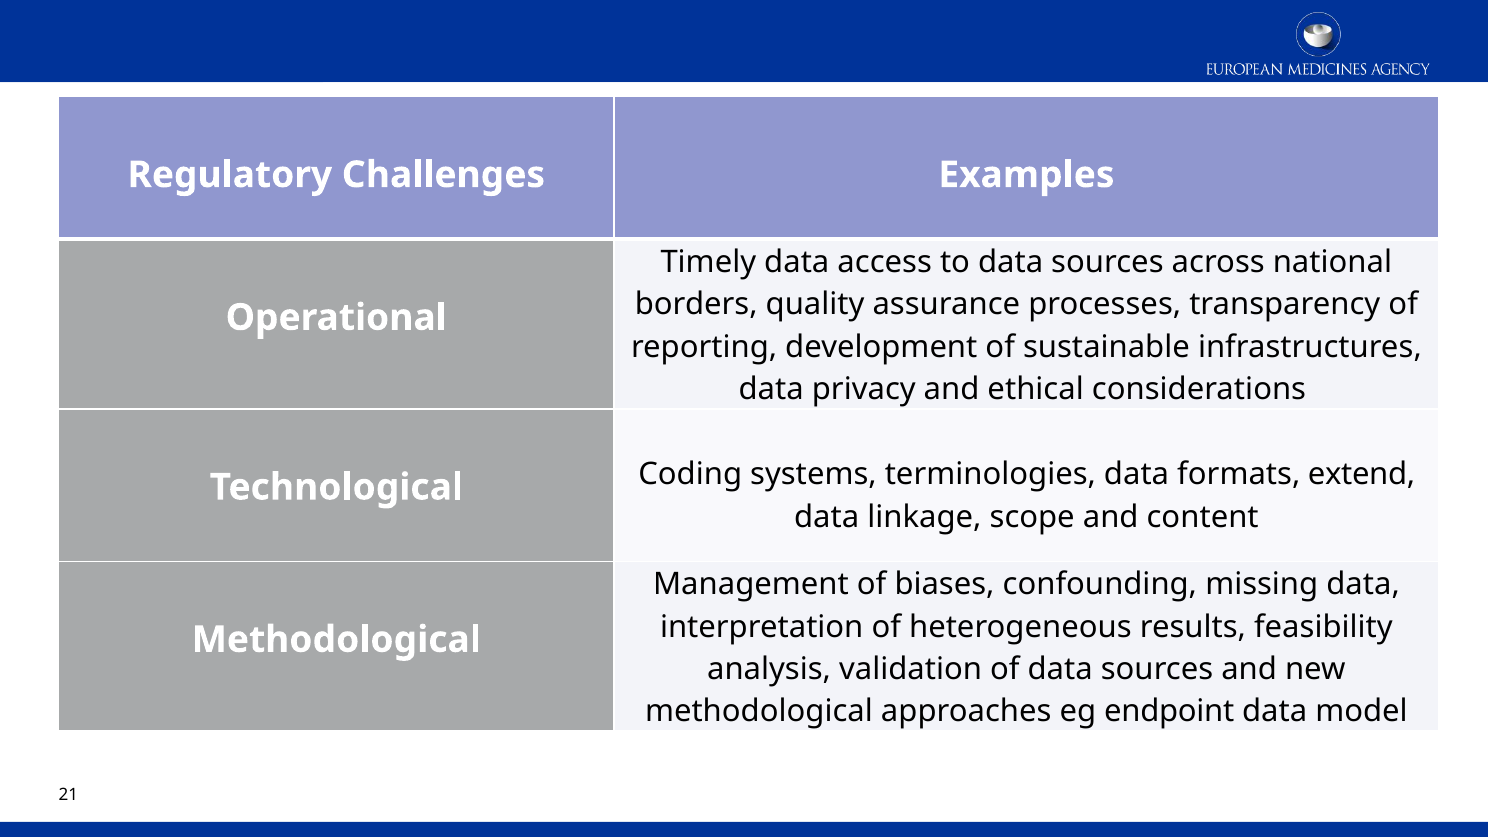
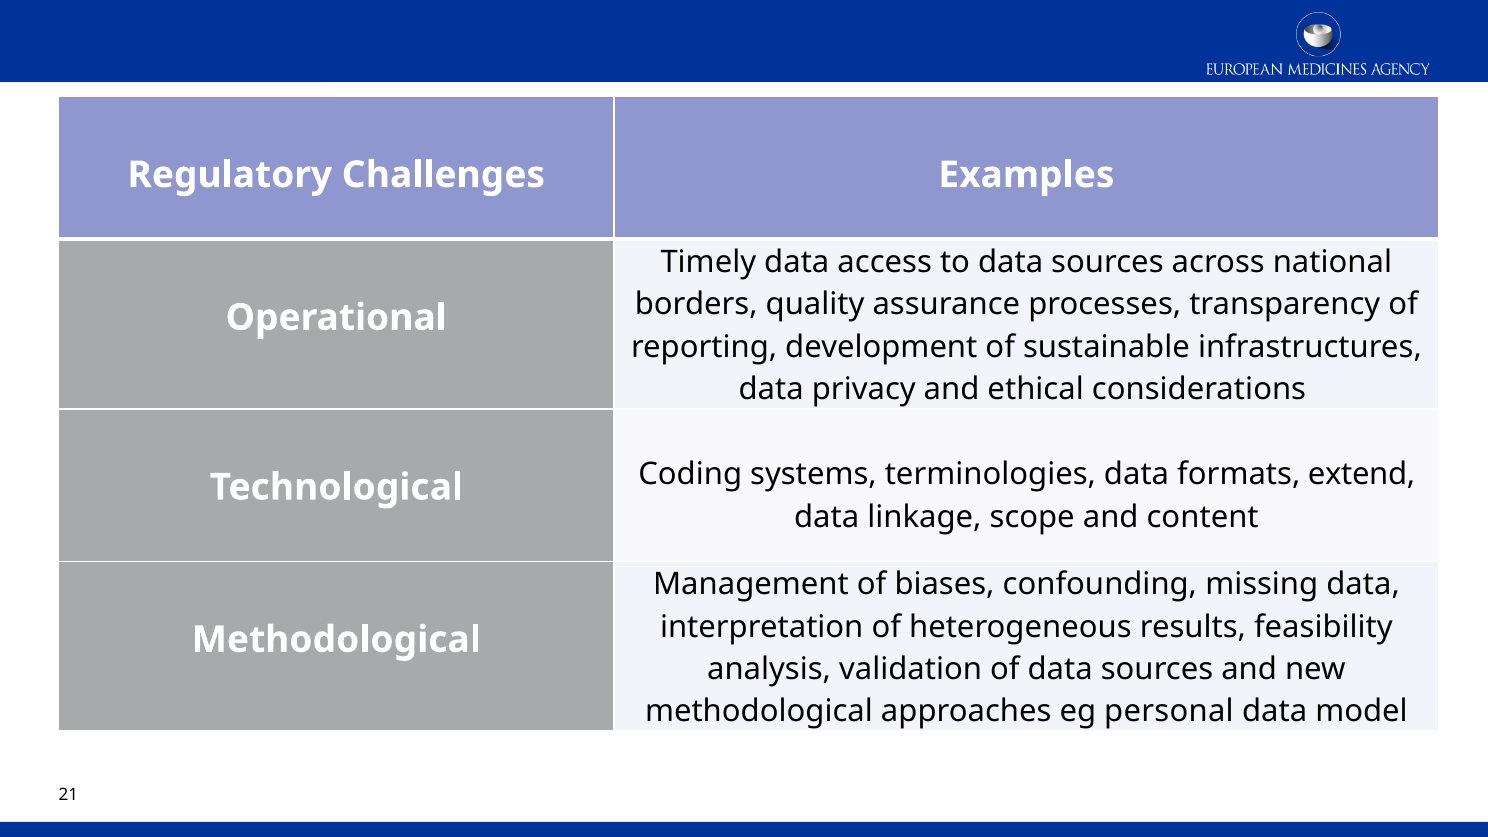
endpoint: endpoint -> personal
